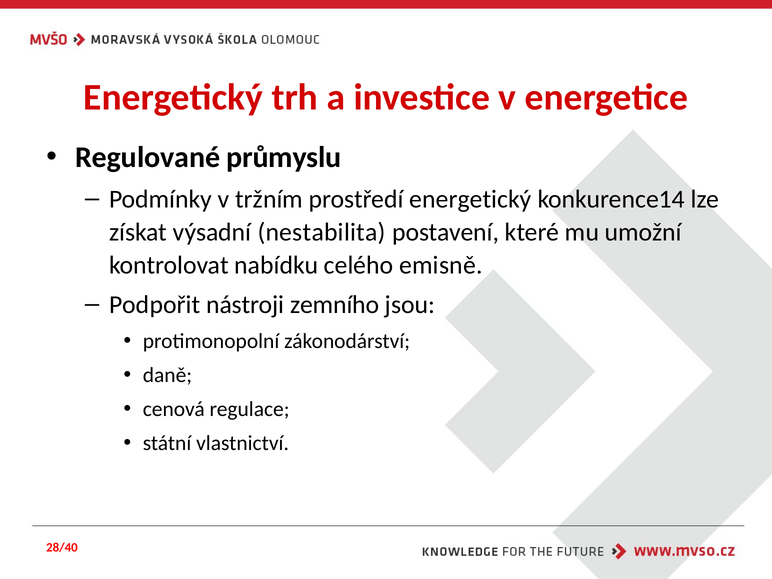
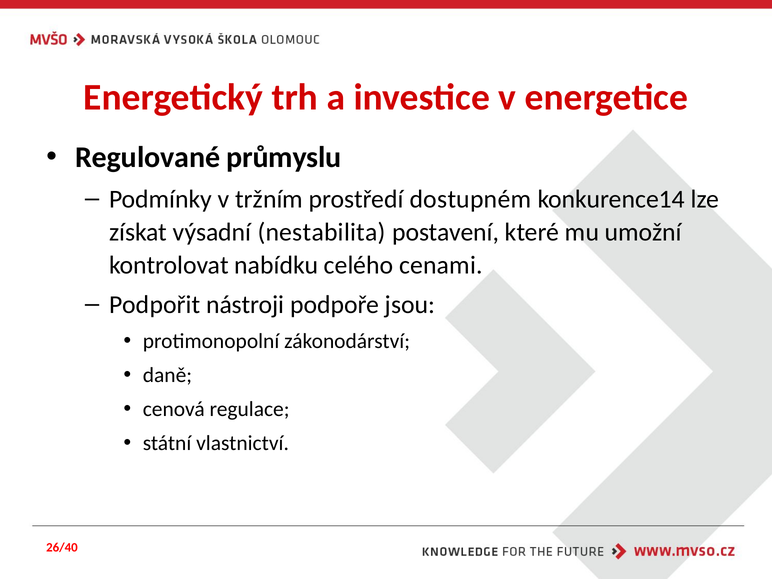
prostředí energetický: energetický -> dostupném
emisně: emisně -> cenami
zemního: zemního -> podpoře
28/40: 28/40 -> 26/40
